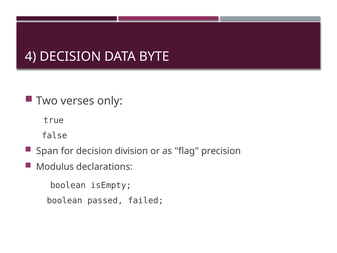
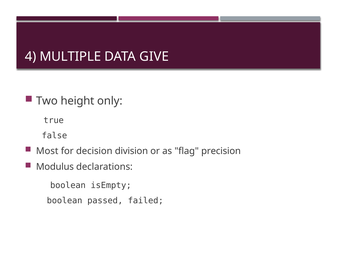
4 DECISION: DECISION -> MULTIPLE
BYTE: BYTE -> GIVE
verses: verses -> height
Span: Span -> Most
